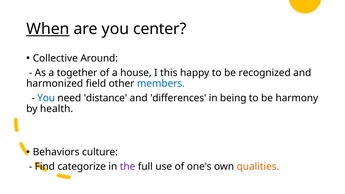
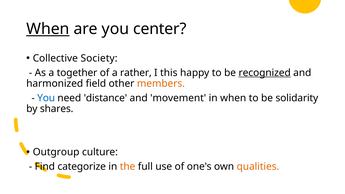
Around: Around -> Society
house: house -> rather
recognized underline: none -> present
members colour: blue -> orange
differences: differences -> movement
in being: being -> when
harmony: harmony -> solidarity
health: health -> shares
Behaviors: Behaviors -> Outgroup
the colour: purple -> orange
